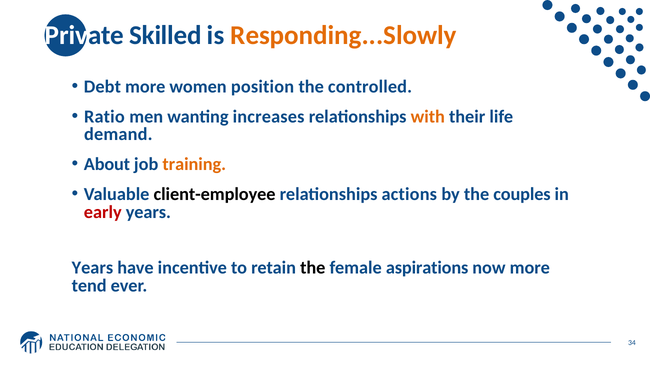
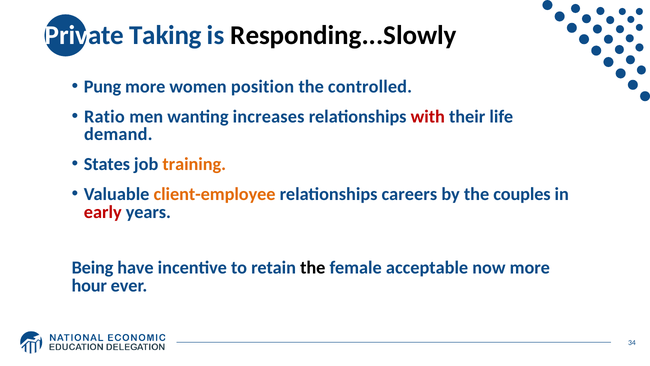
Skilled: Skilled -> Taking
Responding...Slowly colour: orange -> black
Debt: Debt -> Pung
with colour: orange -> red
About: About -> States
client-employee colour: black -> orange
actions: actions -> careers
Years at (92, 268): Years -> Being
aspirations: aspirations -> acceptable
tend: tend -> hour
